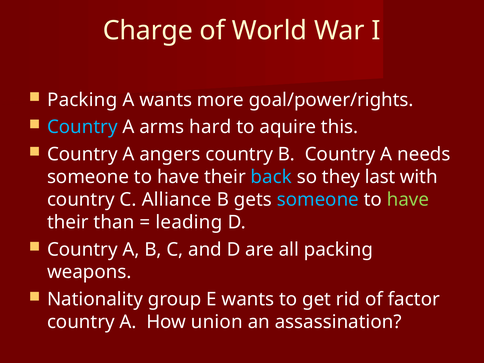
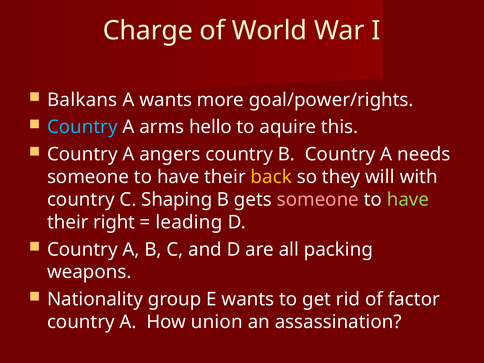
Packing at (82, 100): Packing -> Balkans
hard: hard -> hello
back colour: light blue -> yellow
last: last -> will
Alliance: Alliance -> Shaping
someone at (318, 200) colour: light blue -> pink
than: than -> right
